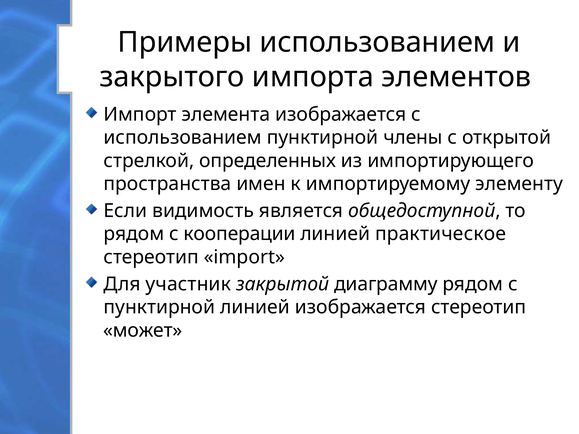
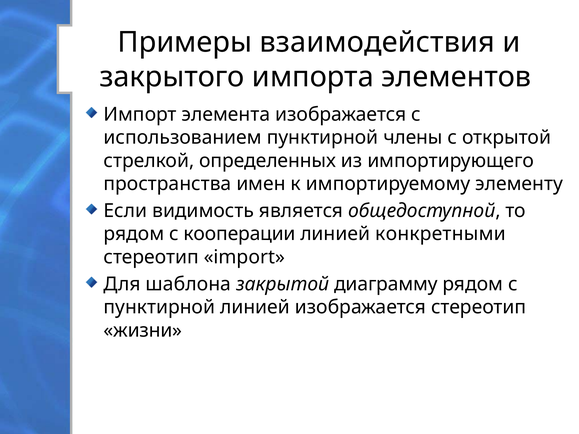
Примеры использованием: использованием -> взаимодействия
практическое: практическое -> конкретными
участник: участник -> шаблона
может: может -> жизни
